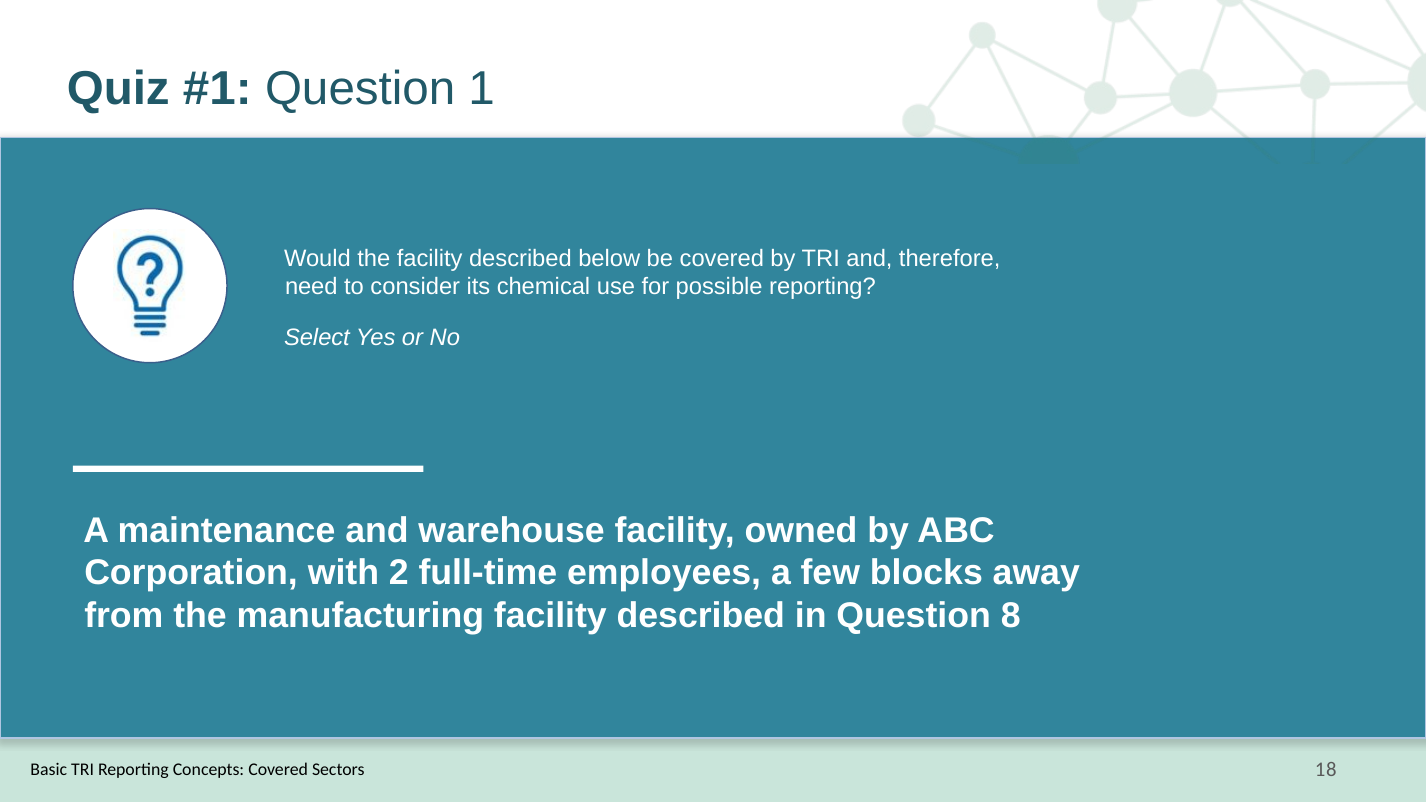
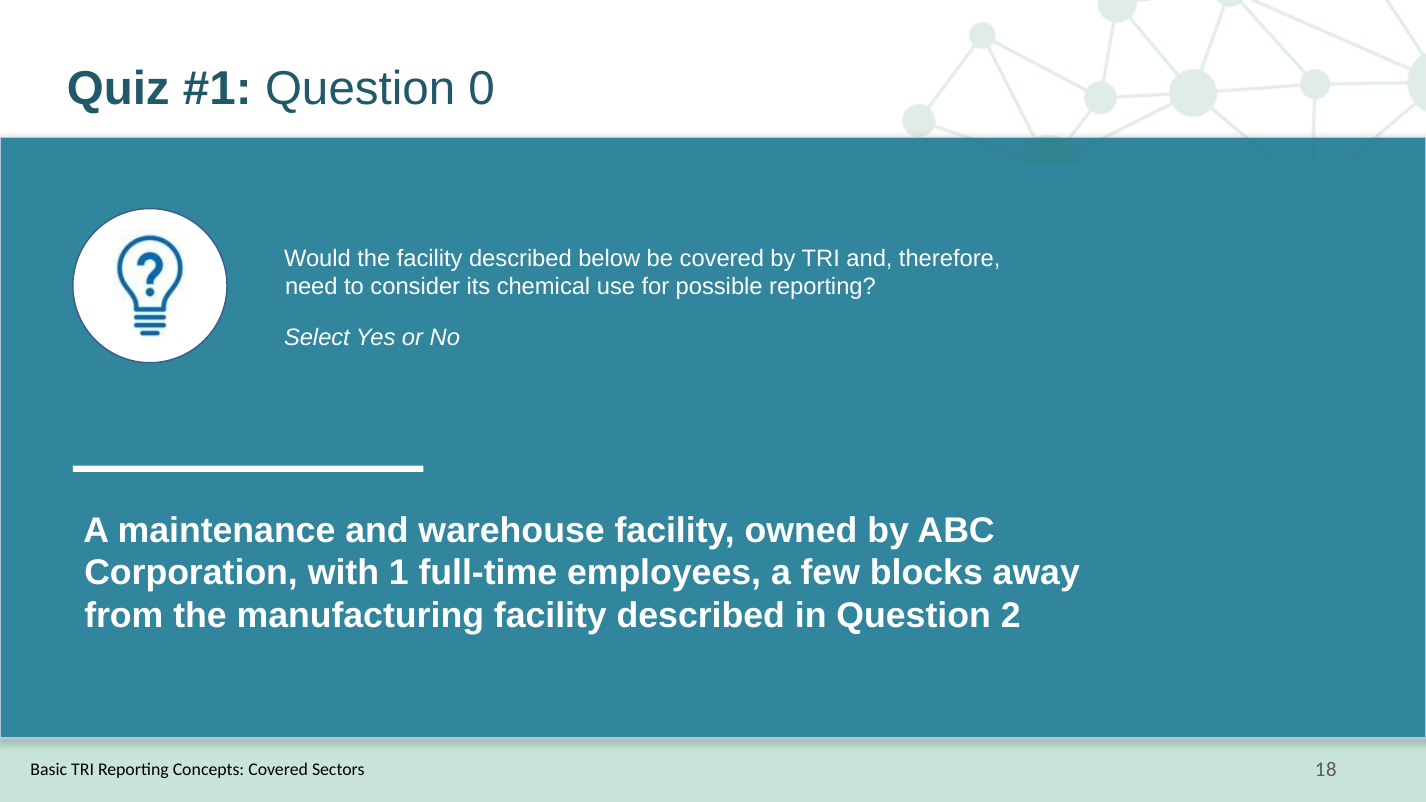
1: 1 -> 0
2: 2 -> 1
8: 8 -> 2
